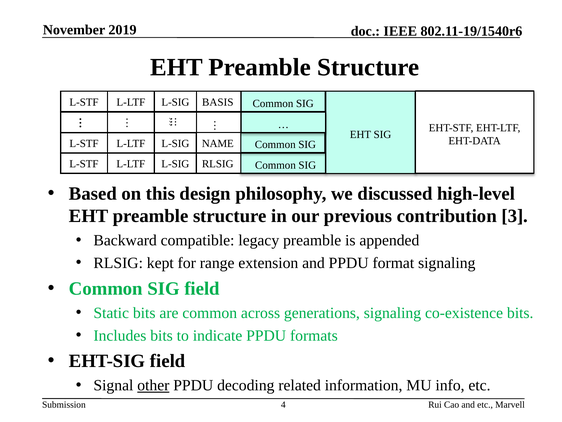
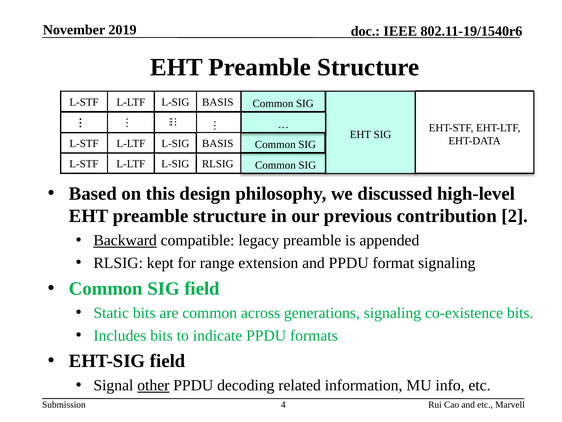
NAME at (218, 143): NAME -> BASIS
3: 3 -> 2
Backward underline: none -> present
